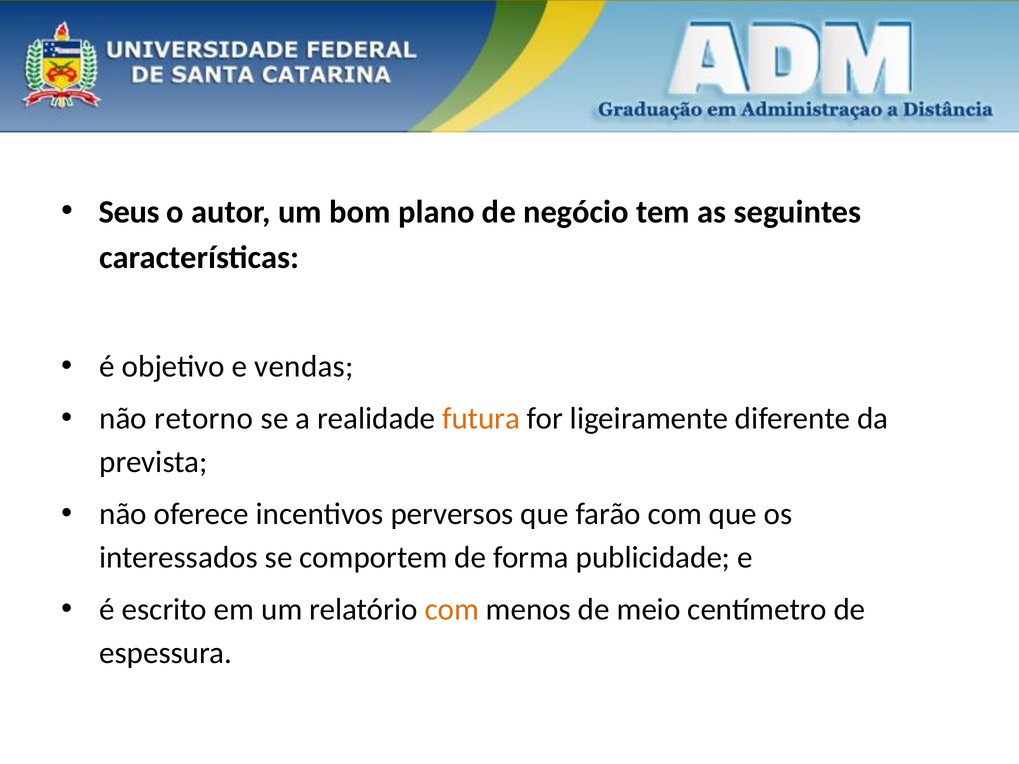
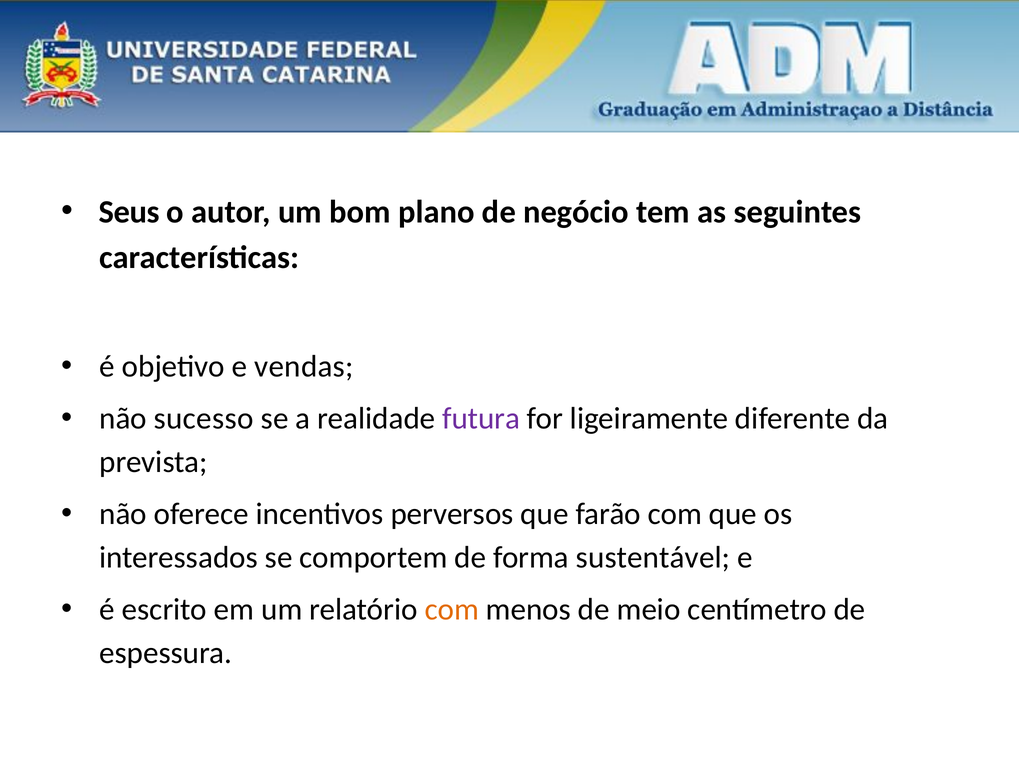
retorno: retorno -> sucesso
futura colour: orange -> purple
publicidade: publicidade -> sustentável
